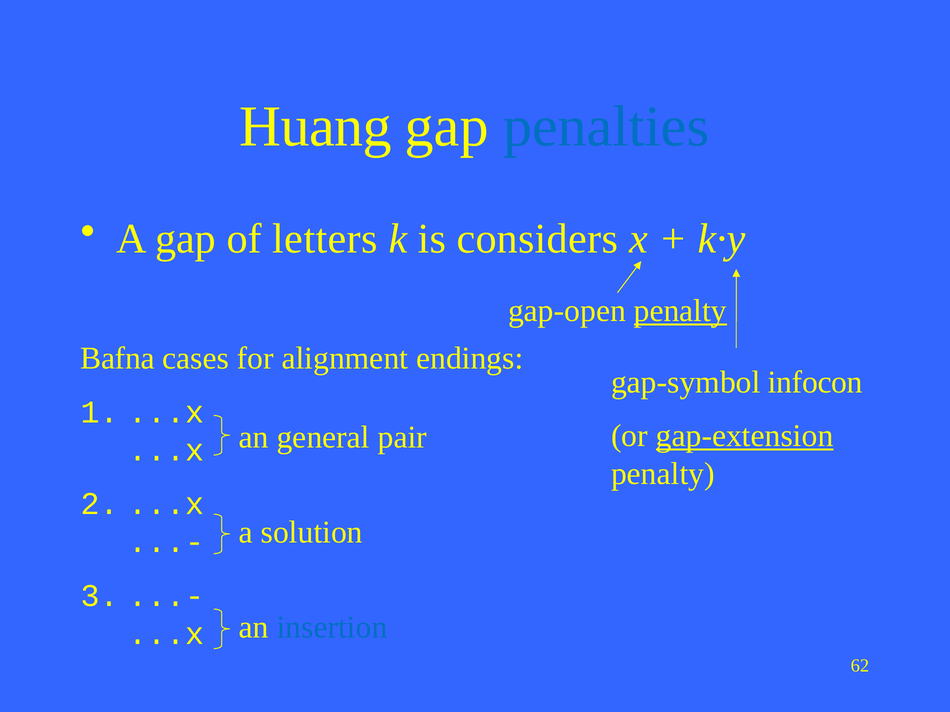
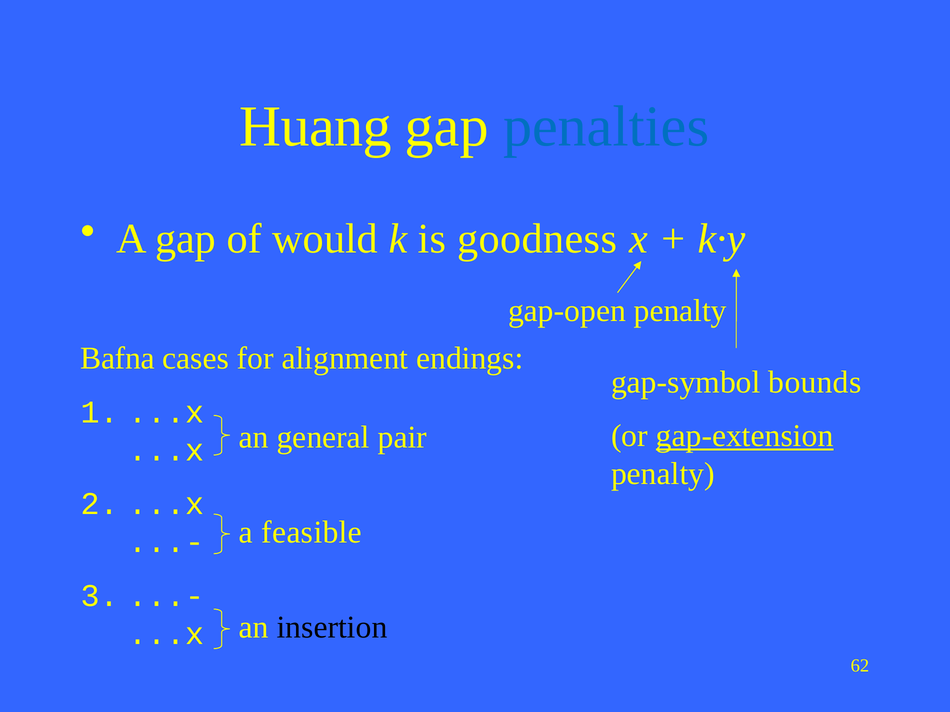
letters: letters -> would
considers: considers -> goodness
penalty at (680, 311) underline: present -> none
infocon: infocon -> bounds
solution: solution -> feasible
insertion colour: blue -> black
